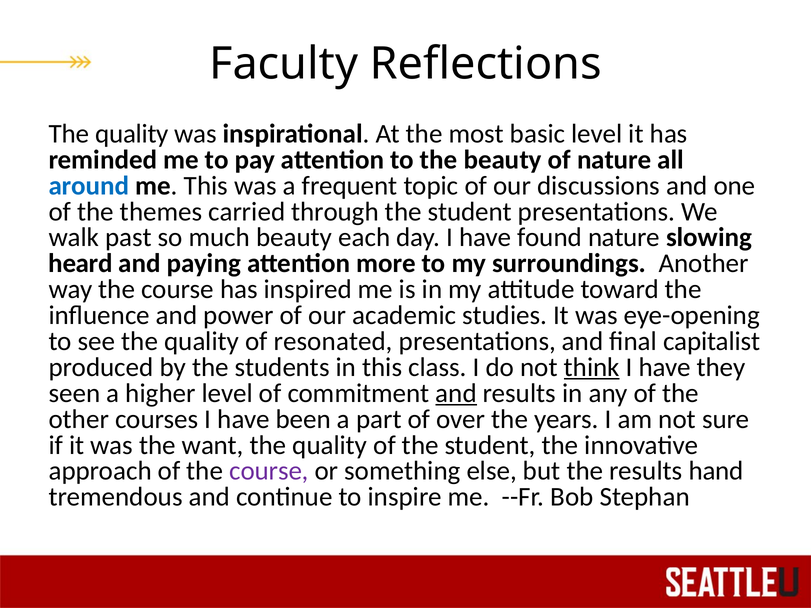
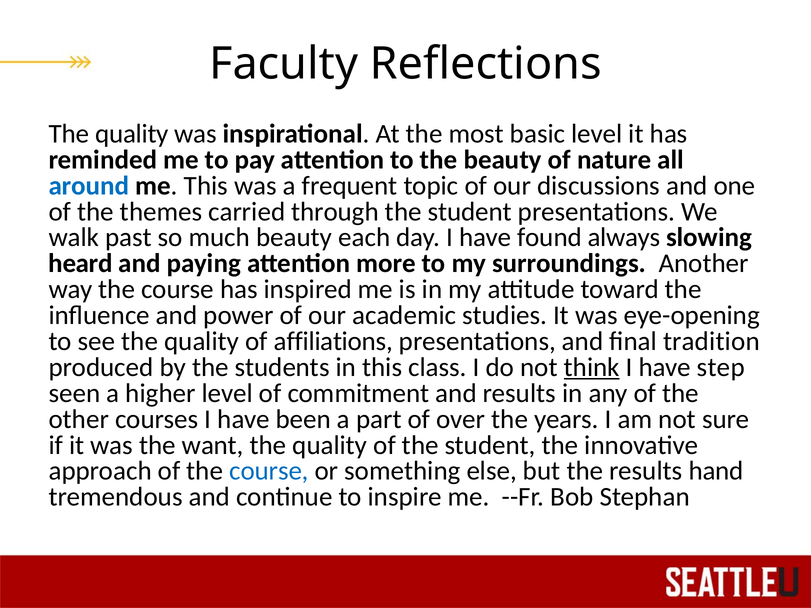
found nature: nature -> always
resonated: resonated -> affiliations
capitalist: capitalist -> tradition
they: they -> step
and at (456, 393) underline: present -> none
course at (269, 471) colour: purple -> blue
